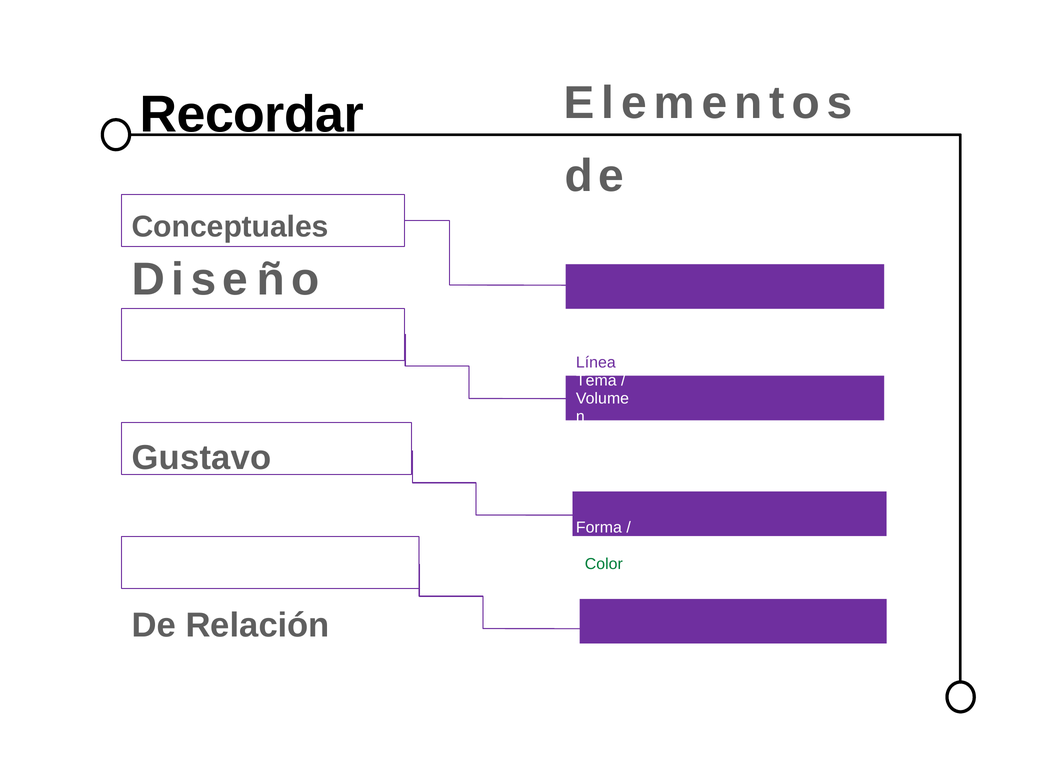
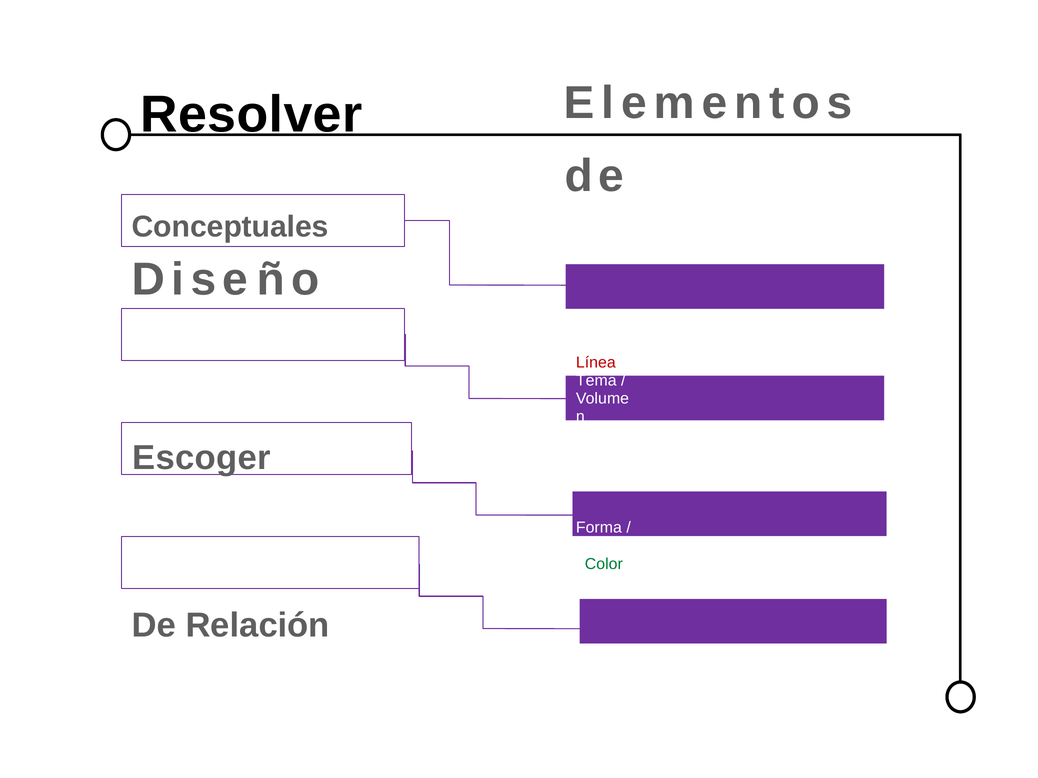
Recordar: Recordar -> Resolver
Línea colour: purple -> red
Gustavo: Gustavo -> Escoger
